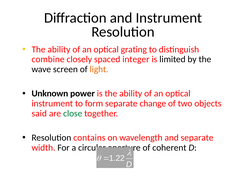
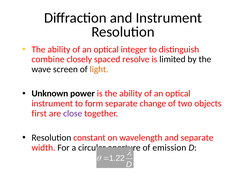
grating: grating -> integer
integer: integer -> resolve
said: said -> first
close colour: green -> purple
contains: contains -> constant
coherent: coherent -> emission
